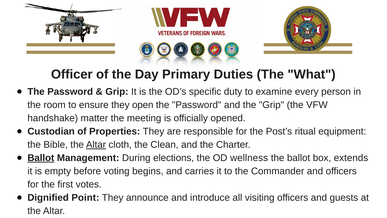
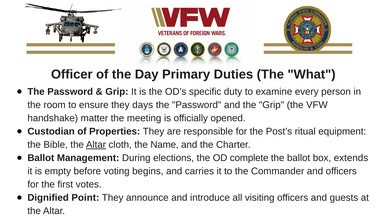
open: open -> days
Clean: Clean -> Name
Ballot at (41, 158) underline: present -> none
wellness: wellness -> complete
